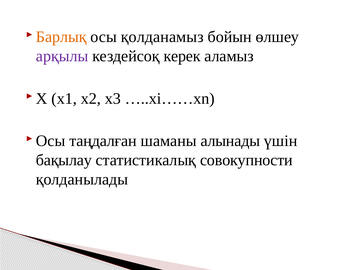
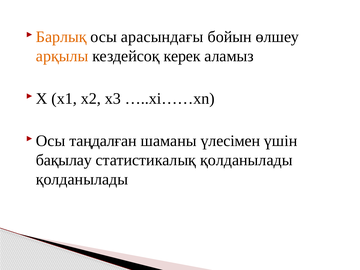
қолданамыз: қолданамыз -> арасындағы
арқылы colour: purple -> orange
алынады: алынады -> үлесімен
статистикалық совокупности: совокупности -> қолданылады
